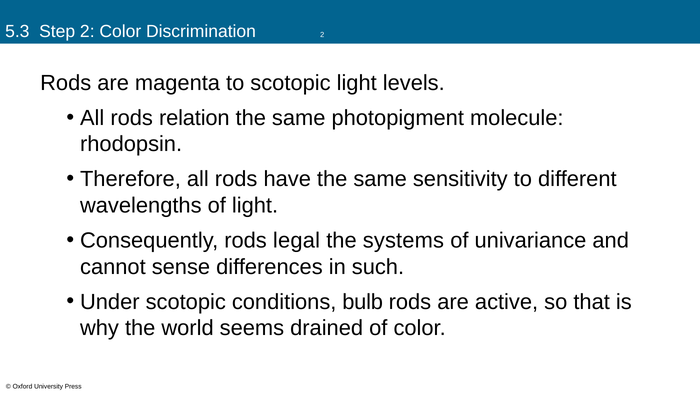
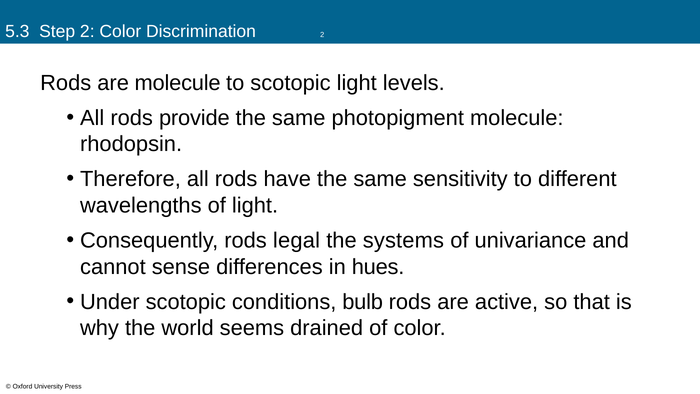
are magenta: magenta -> molecule
relation: relation -> provide
such: such -> hues
